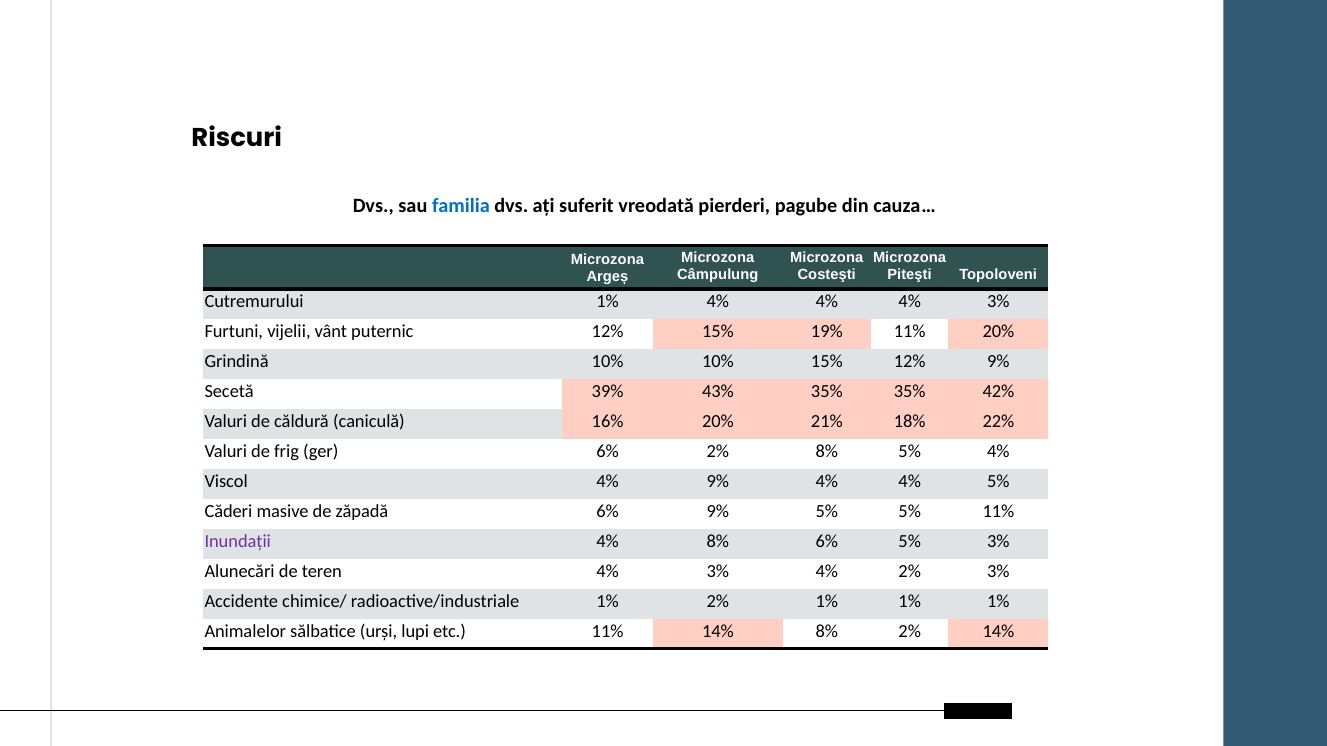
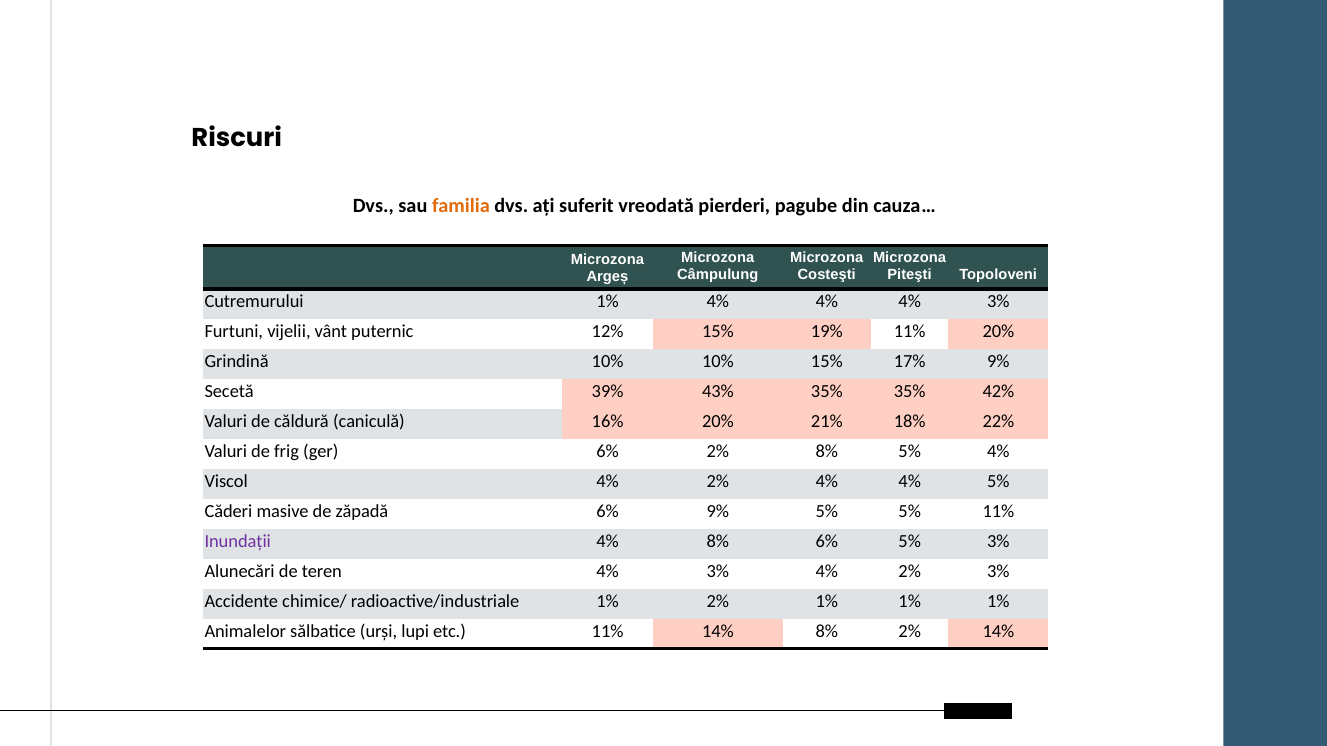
familia colour: blue -> orange
15% 12%: 12% -> 17%
Viscol 4% 9%: 9% -> 2%
